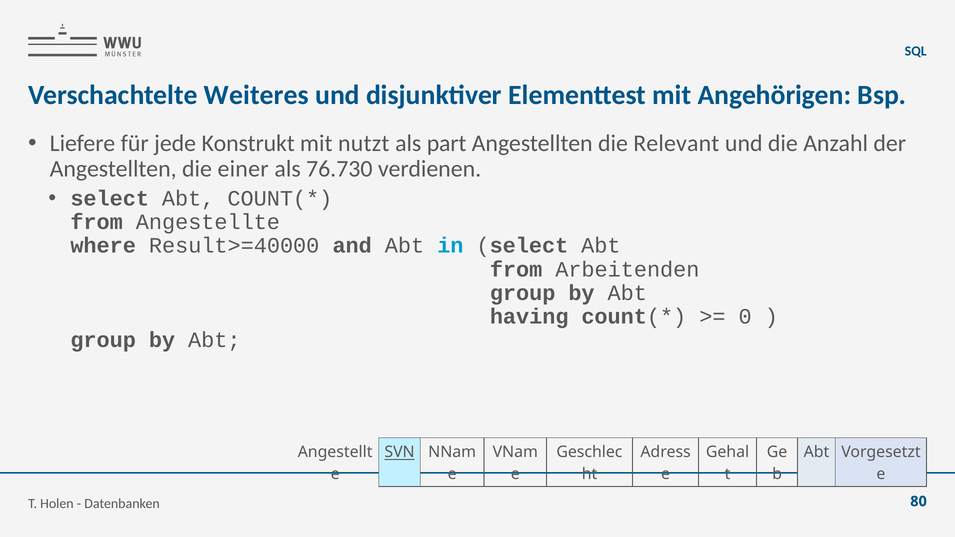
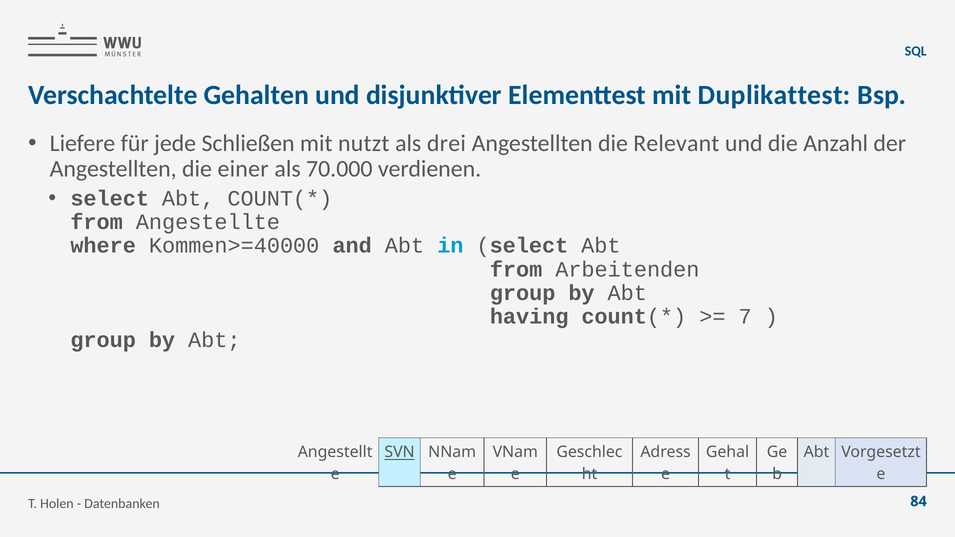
Weiteres: Weiteres -> Gehalten
Angehörigen: Angehörigen -> Duplikattest
Konstrukt: Konstrukt -> Schließen
part: part -> drei
76.730: 76.730 -> 70.000
Result>=40000: Result>=40000 -> Kommen>=40000
0: 0 -> 7
80: 80 -> 84
